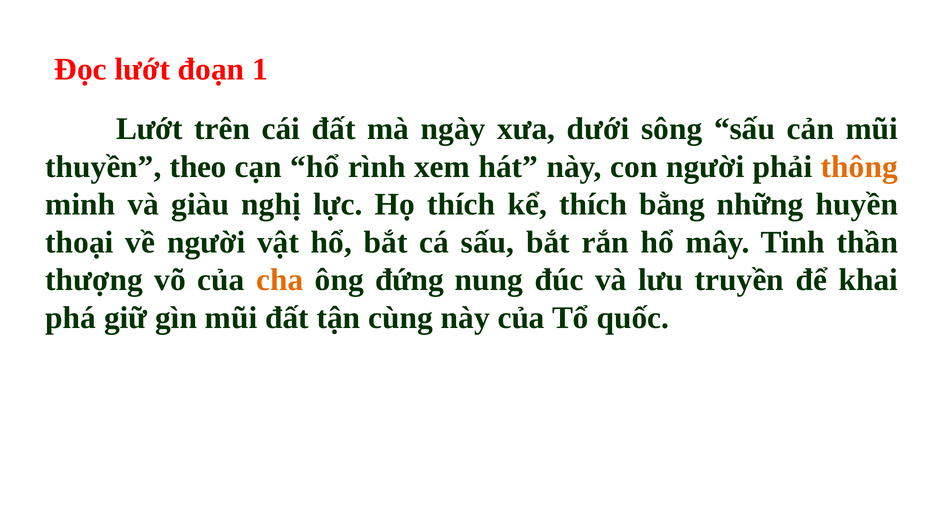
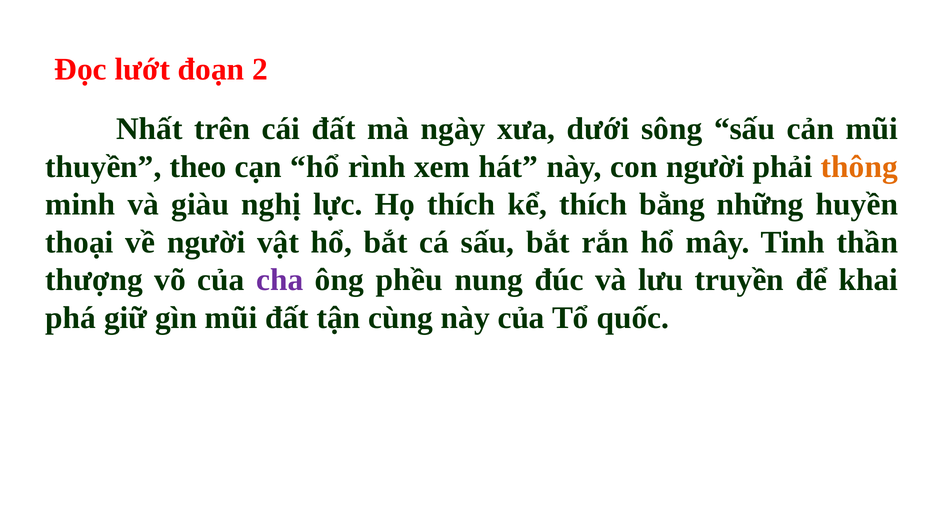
1: 1 -> 2
Lướt at (150, 129): Lướt -> Nhất
cha colour: orange -> purple
đứng: đứng -> phều
